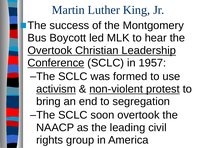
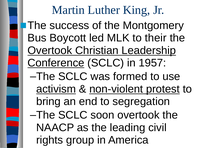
hear: hear -> their
